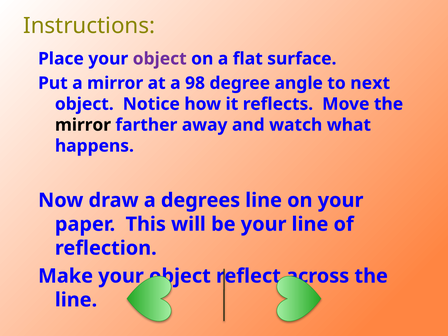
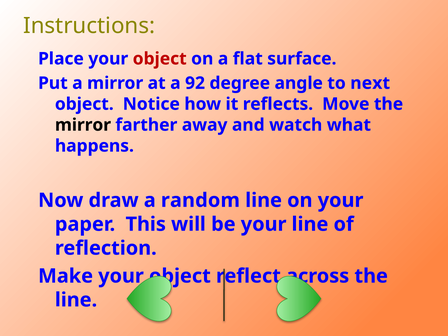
object at (160, 59) colour: purple -> red
98: 98 -> 92
degrees: degrees -> random
